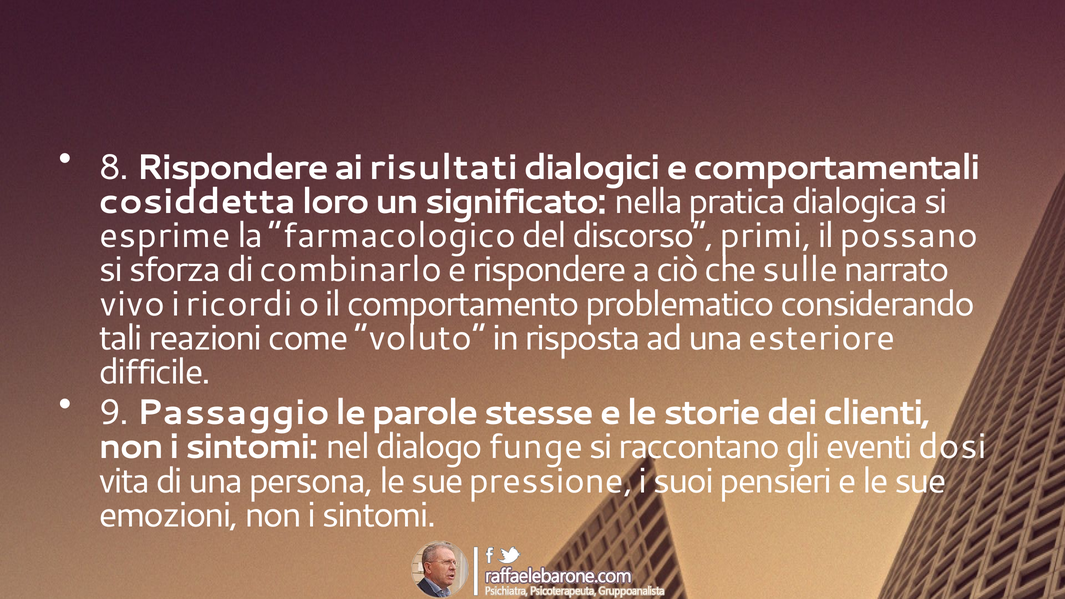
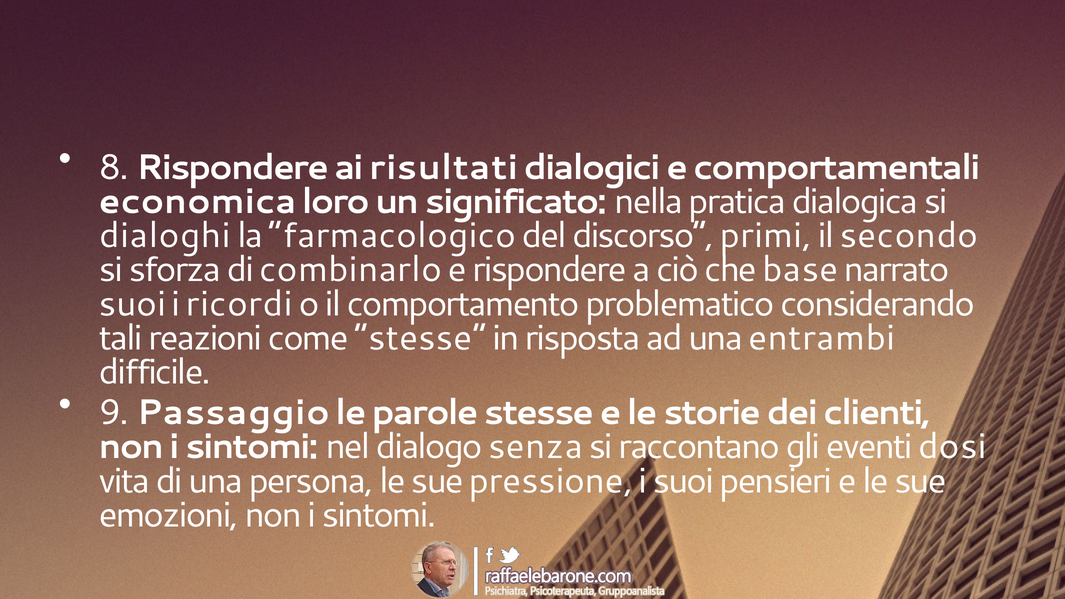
cosiddetta: cosiddetta -> economica
esprime: esprime -> dialoghi
possano: possano -> secondo
sulle: sulle -> base
vivo at (132, 304): vivo -> suoi
come voluto: voluto -> stesse
esteriore: esteriore -> entrambi
funge: funge -> senza
